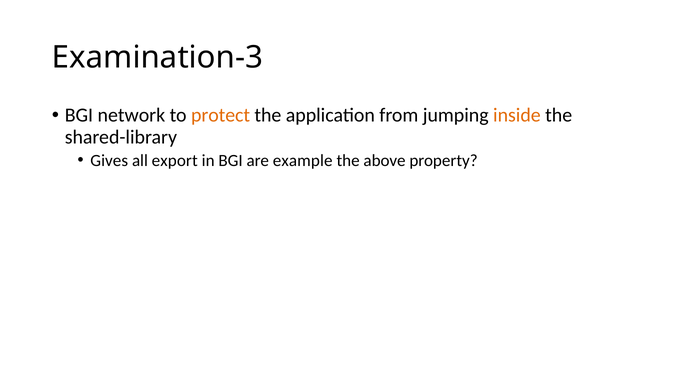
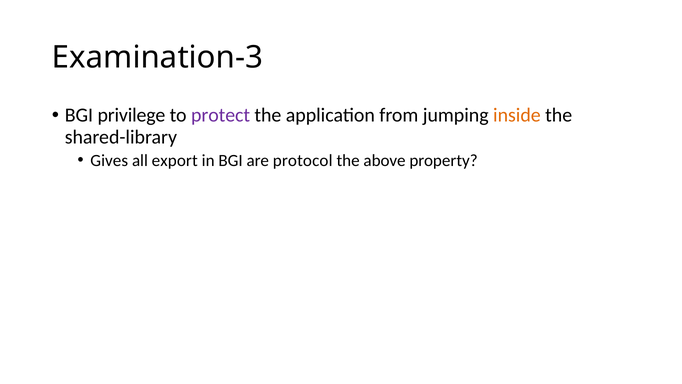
network: network -> privilege
protect colour: orange -> purple
example: example -> protocol
